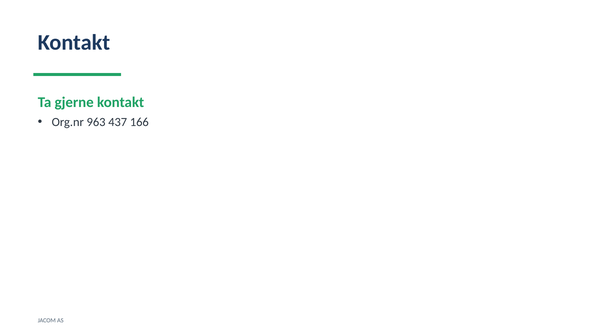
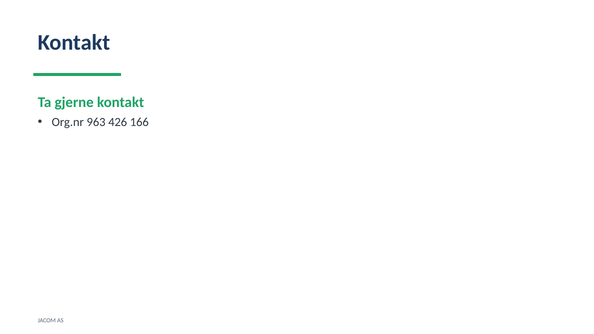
437: 437 -> 426
